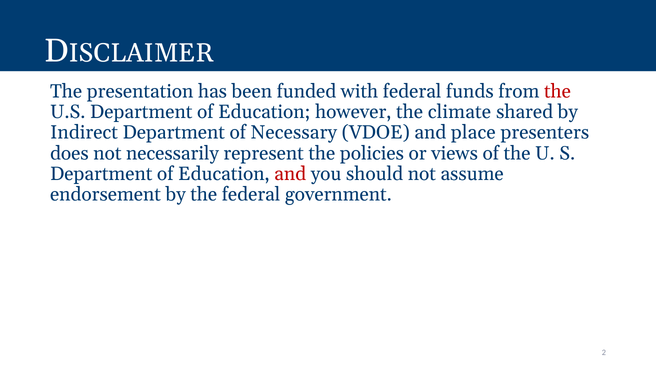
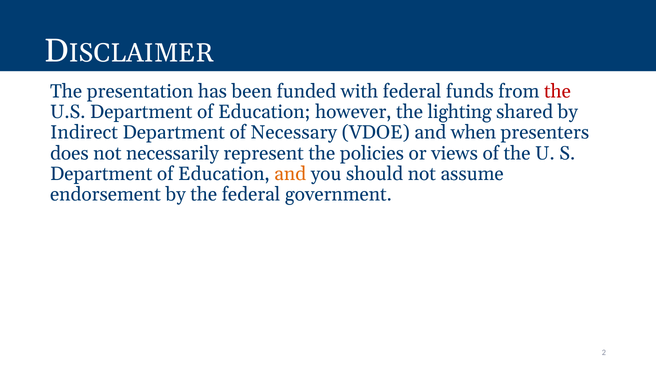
climate: climate -> lighting
place: place -> when
and at (290, 174) colour: red -> orange
